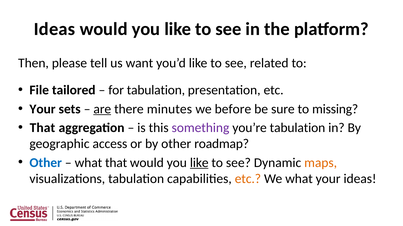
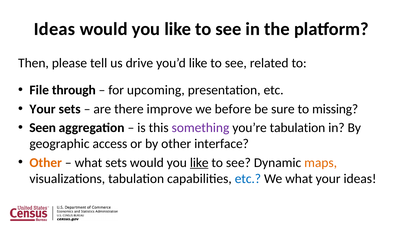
want: want -> drive
tailored: tailored -> through
for tabulation: tabulation -> upcoming
are underline: present -> none
minutes: minutes -> improve
That at (42, 128): That -> Seen
roadmap: roadmap -> interface
Other at (46, 163) colour: blue -> orange
what that: that -> sets
etc at (248, 179) colour: orange -> blue
